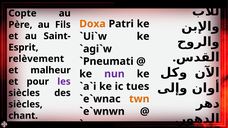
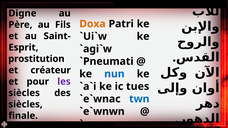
Copte: Copte -> Digne
relèvement: relèvement -> prostitution
malheur: malheur -> créateur
nun colour: purple -> blue
twn colour: orange -> blue
chant: chant -> finale
